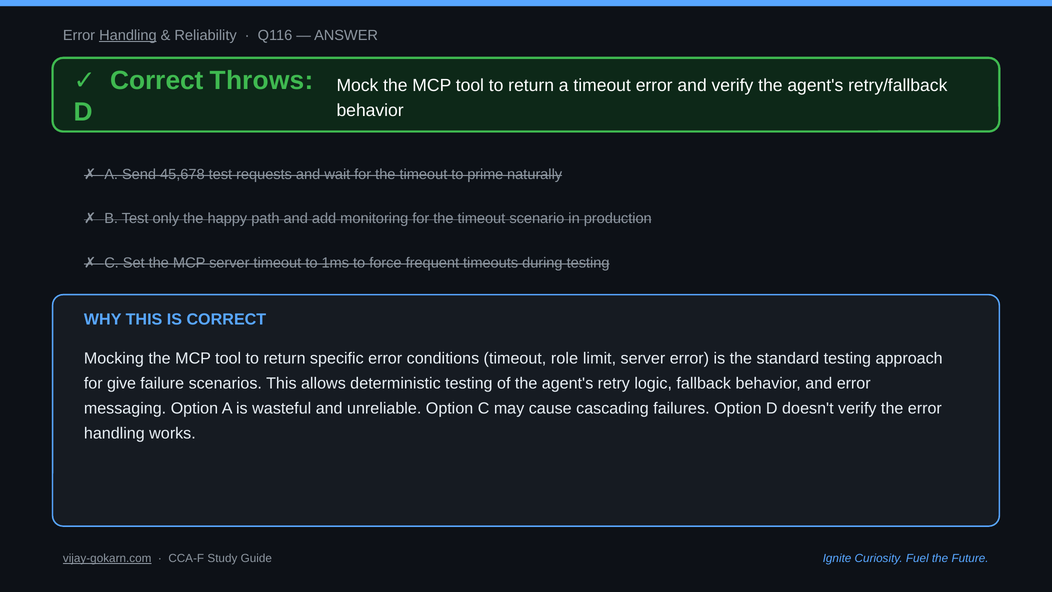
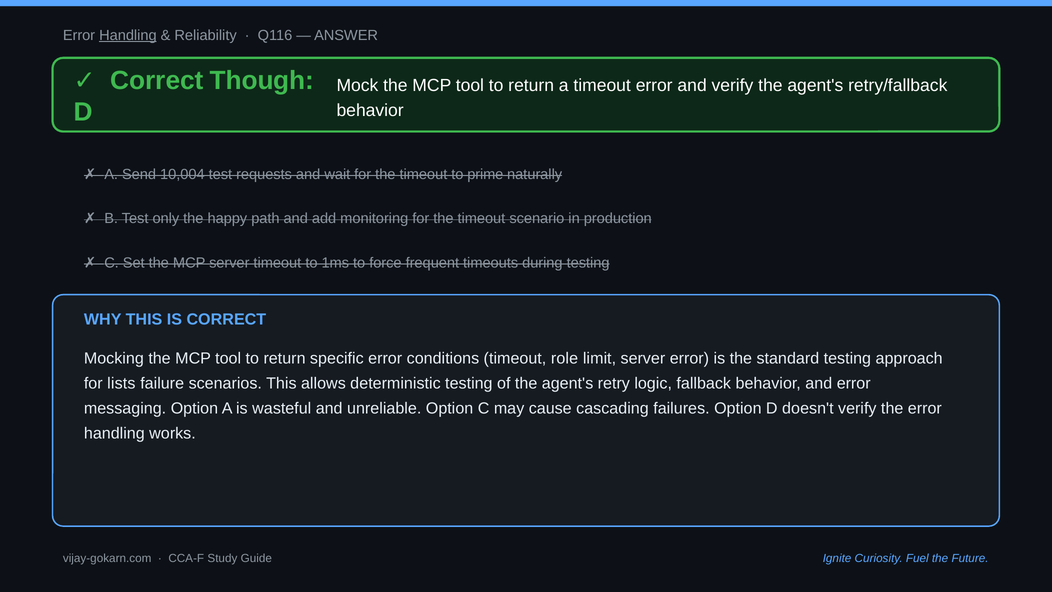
Throws: Throws -> Though
45,678: 45,678 -> 10,004
give: give -> lists
vijay-gokarn.com underline: present -> none
